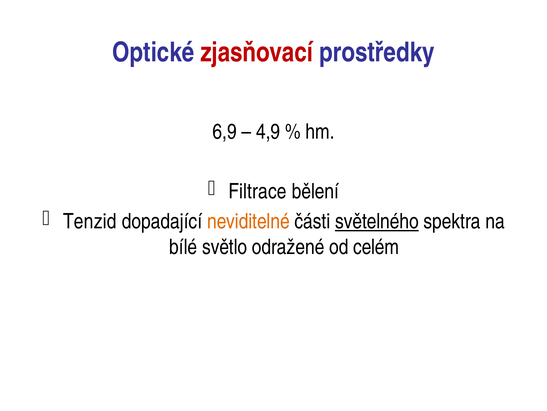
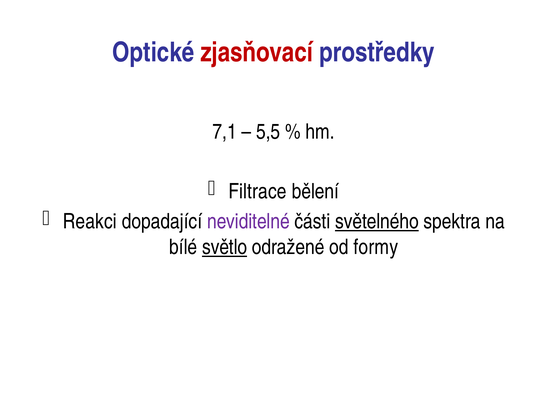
6,9: 6,9 -> 7,1
4,9: 4,9 -> 5,5
Tenzid: Tenzid -> Reakci
neviditelné colour: orange -> purple
světlo underline: none -> present
celém: celém -> formy
